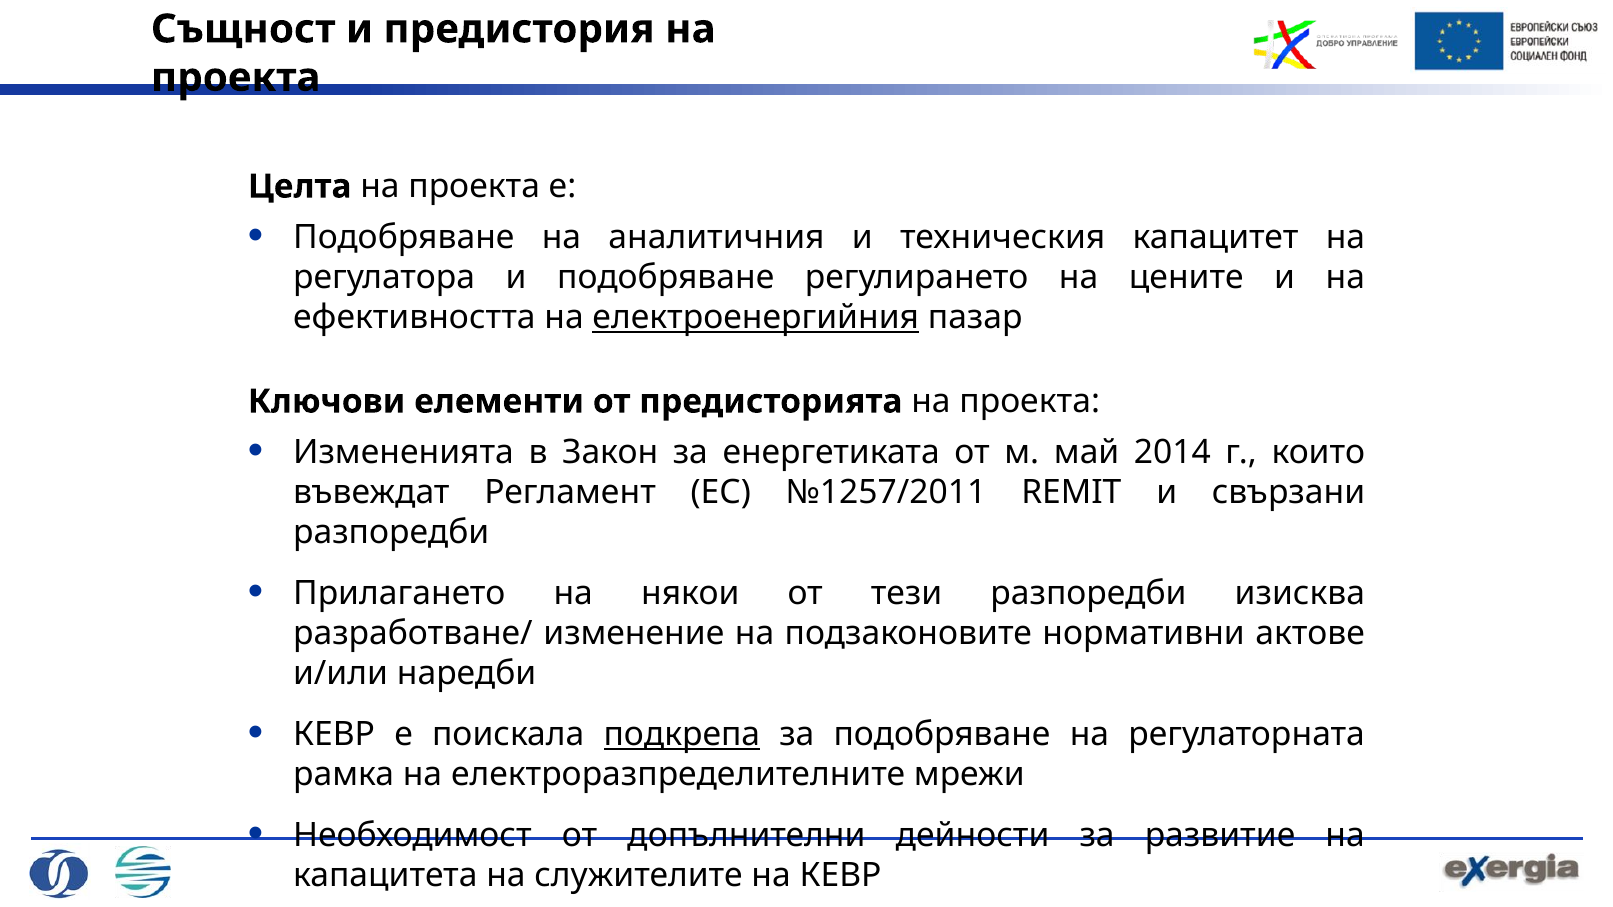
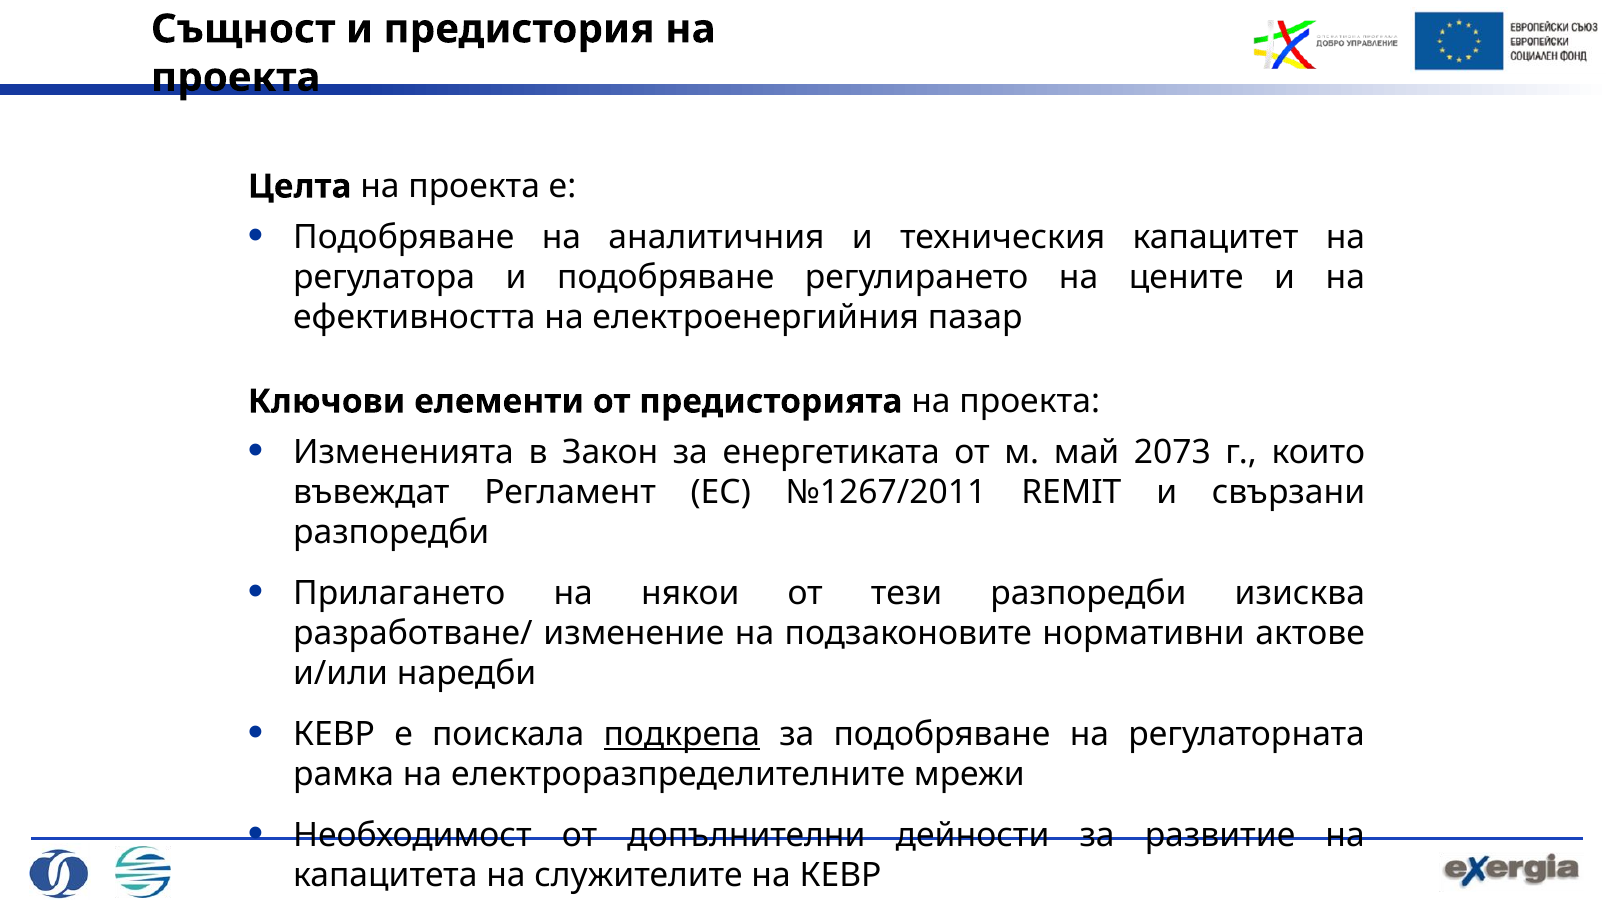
електроенергийния underline: present -> none
2014: 2014 -> 2073
№1257/2011: №1257/2011 -> №1267/2011
